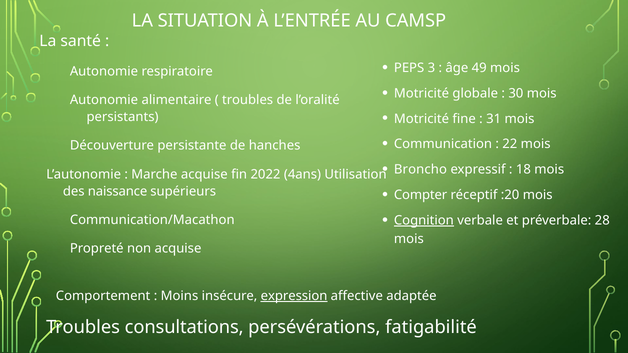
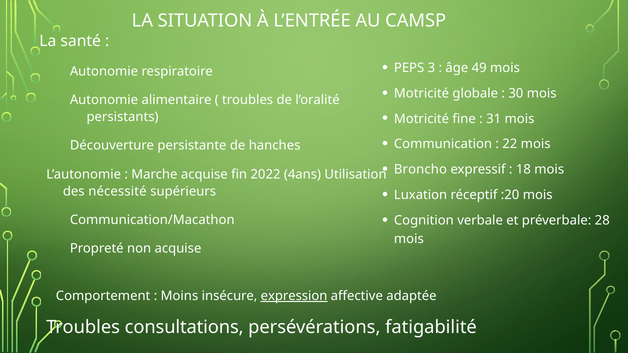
Compter: Compter -> Luxation
naissance: naissance -> nécessité
Cognition underline: present -> none
